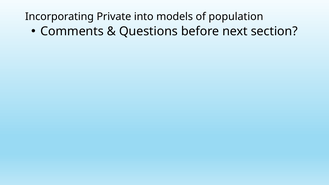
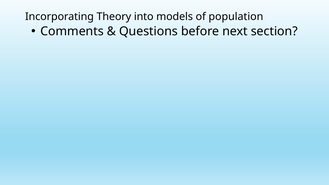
Private: Private -> Theory
